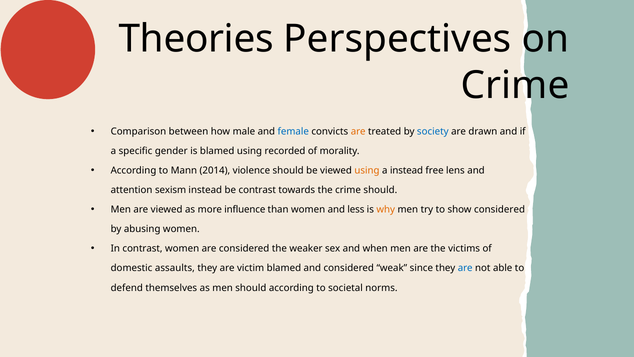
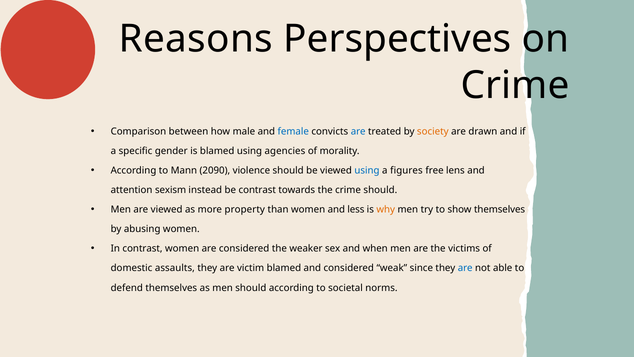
Theories: Theories -> Reasons
are at (358, 131) colour: orange -> blue
society colour: blue -> orange
recorded: recorded -> agencies
2014: 2014 -> 2090
using at (367, 170) colour: orange -> blue
a instead: instead -> figures
influence: influence -> property
show considered: considered -> themselves
